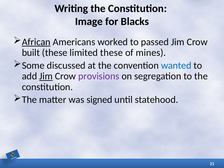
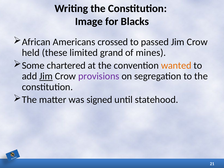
African underline: present -> none
worked: worked -> crossed
built: built -> held
limited these: these -> grand
discussed: discussed -> chartered
wanted colour: blue -> orange
